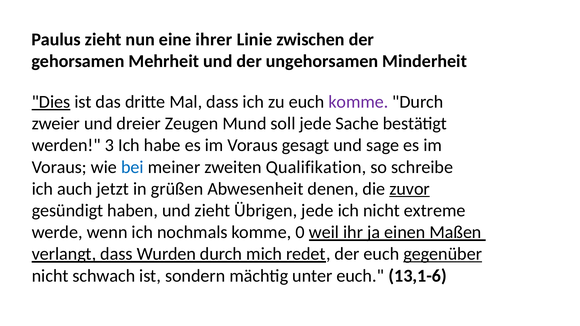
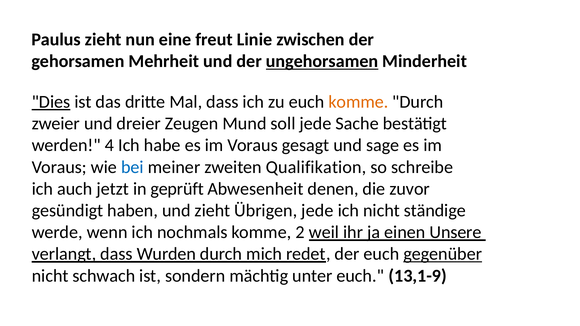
ihrer: ihrer -> freut
ungehorsamen underline: none -> present
komme at (358, 102) colour: purple -> orange
3: 3 -> 4
grüßen: grüßen -> geprüft
zuvor underline: present -> none
extreme: extreme -> ständige
0: 0 -> 2
Maßen: Maßen -> Unsere
13,1-6: 13,1-6 -> 13,1-9
